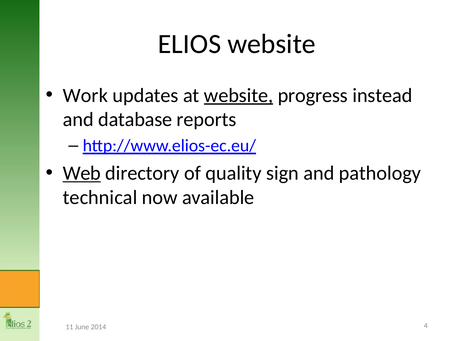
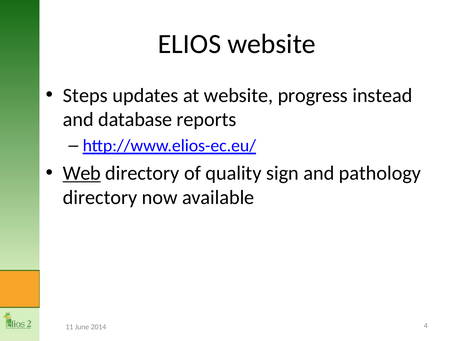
Work: Work -> Steps
website at (239, 95) underline: present -> none
technical at (100, 197): technical -> directory
